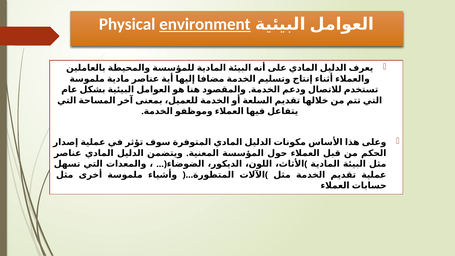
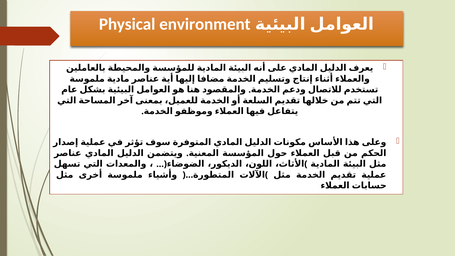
environment underline: present -> none
